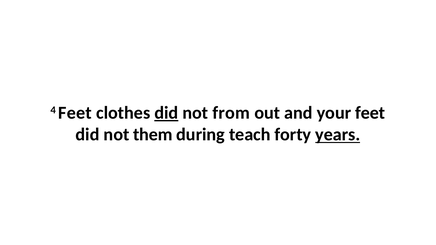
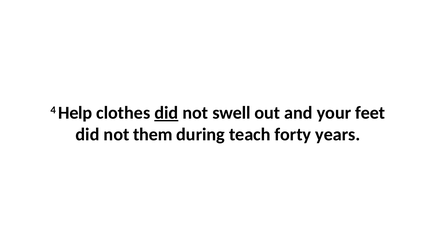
4 Feet: Feet -> Help
from: from -> swell
years underline: present -> none
